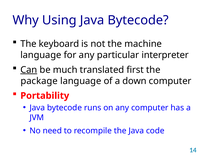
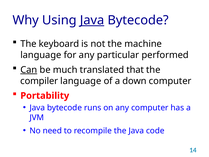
Java at (92, 20) underline: none -> present
interpreter: interpreter -> performed
first: first -> that
package: package -> compiler
